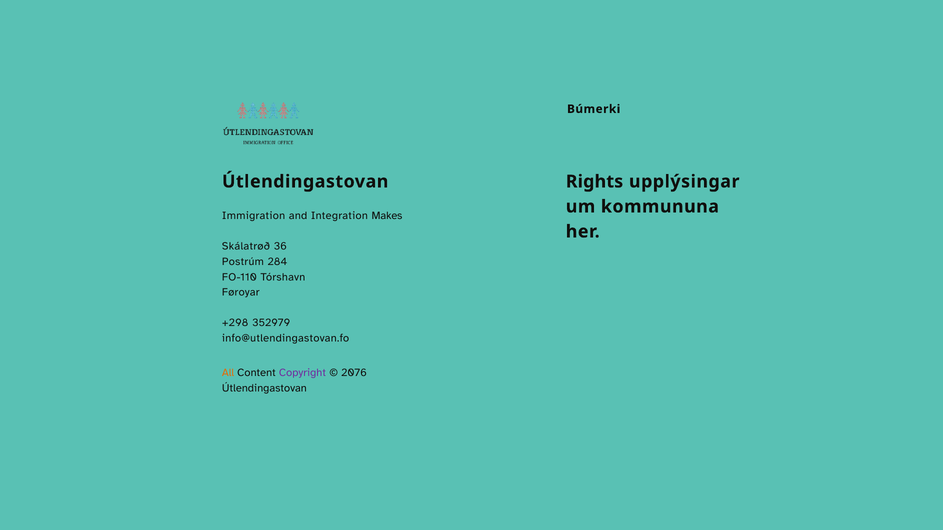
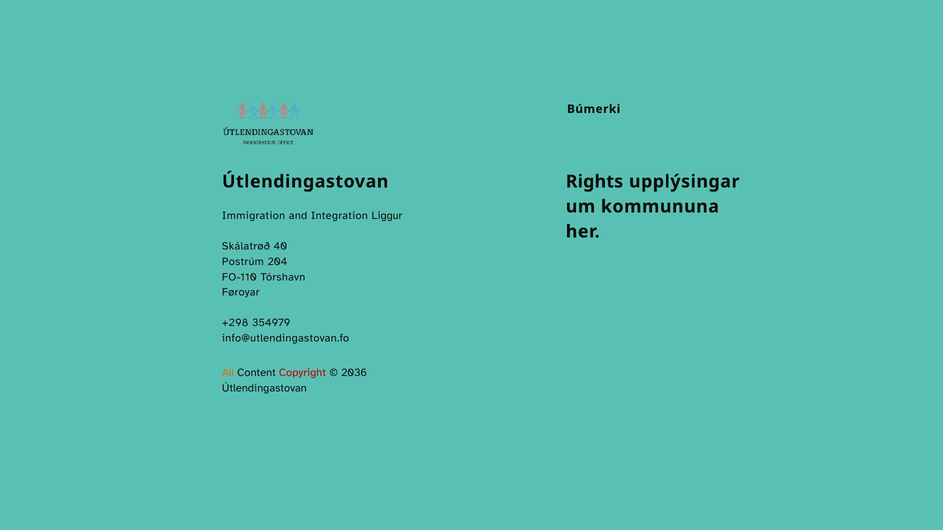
Makes: Makes -> Liggur
36: 36 -> 40
284: 284 -> 204
352979: 352979 -> 354979
Copyright colour: purple -> red
2076: 2076 -> 2036
